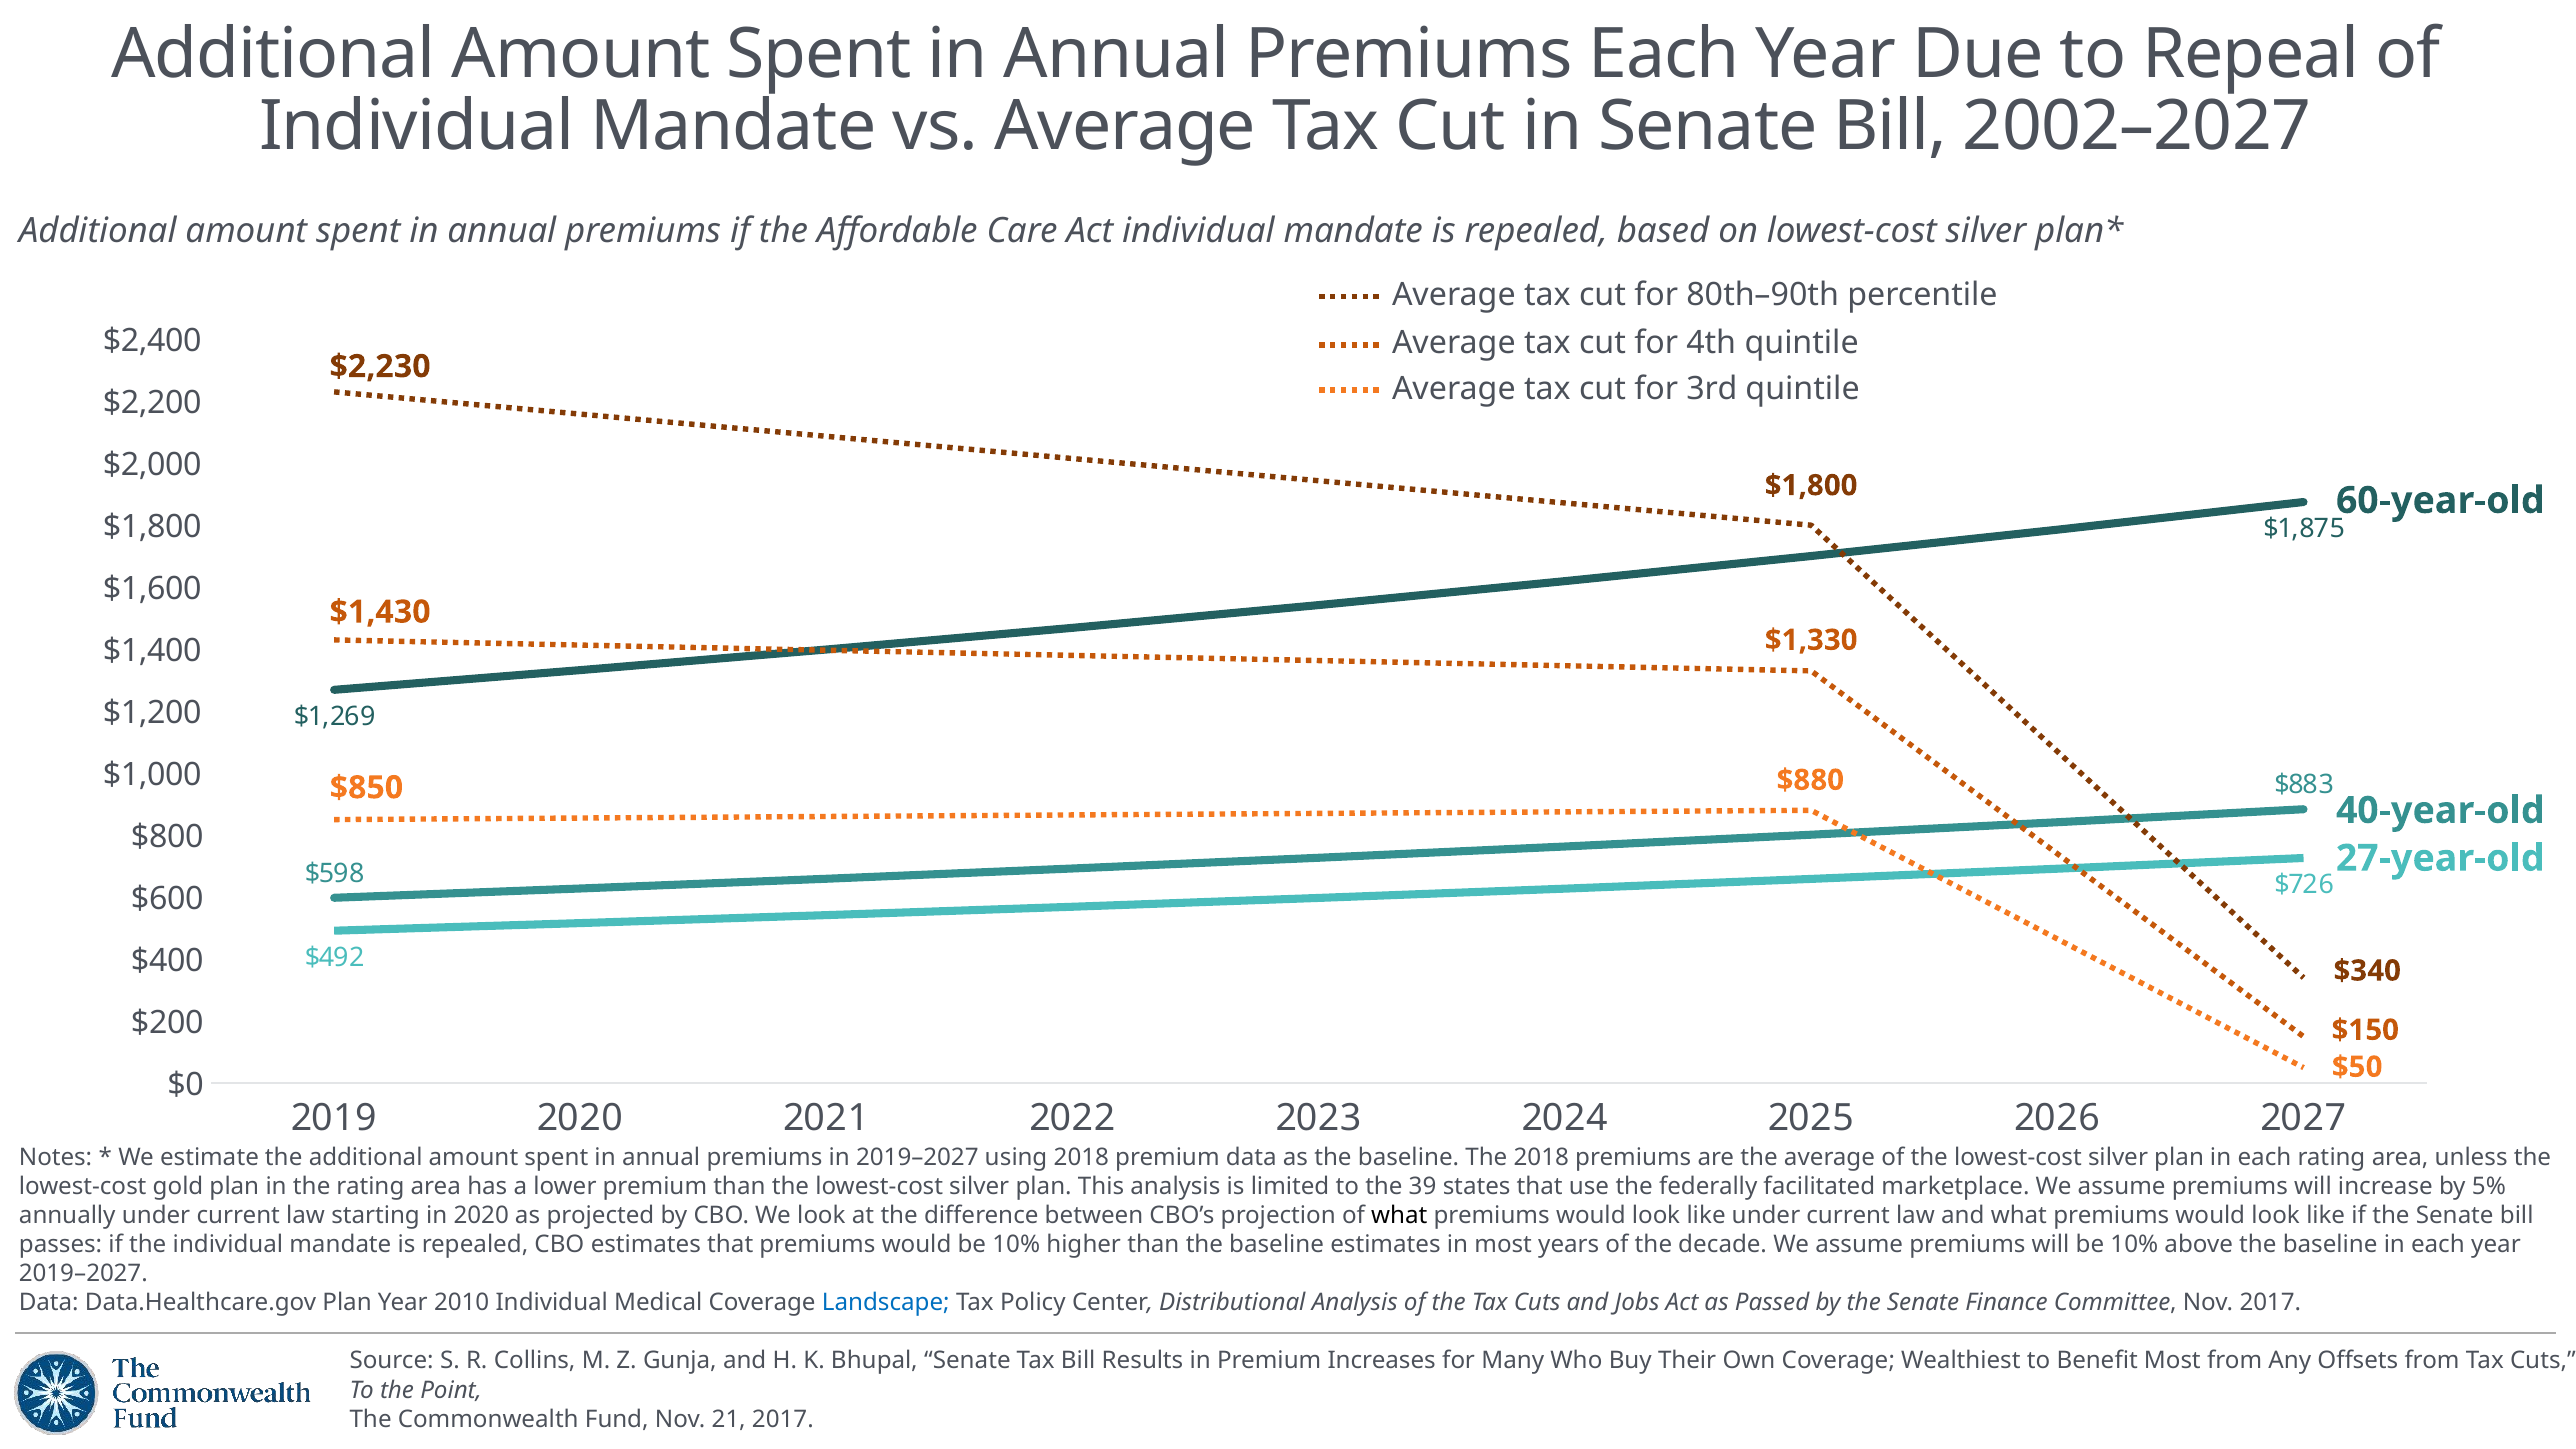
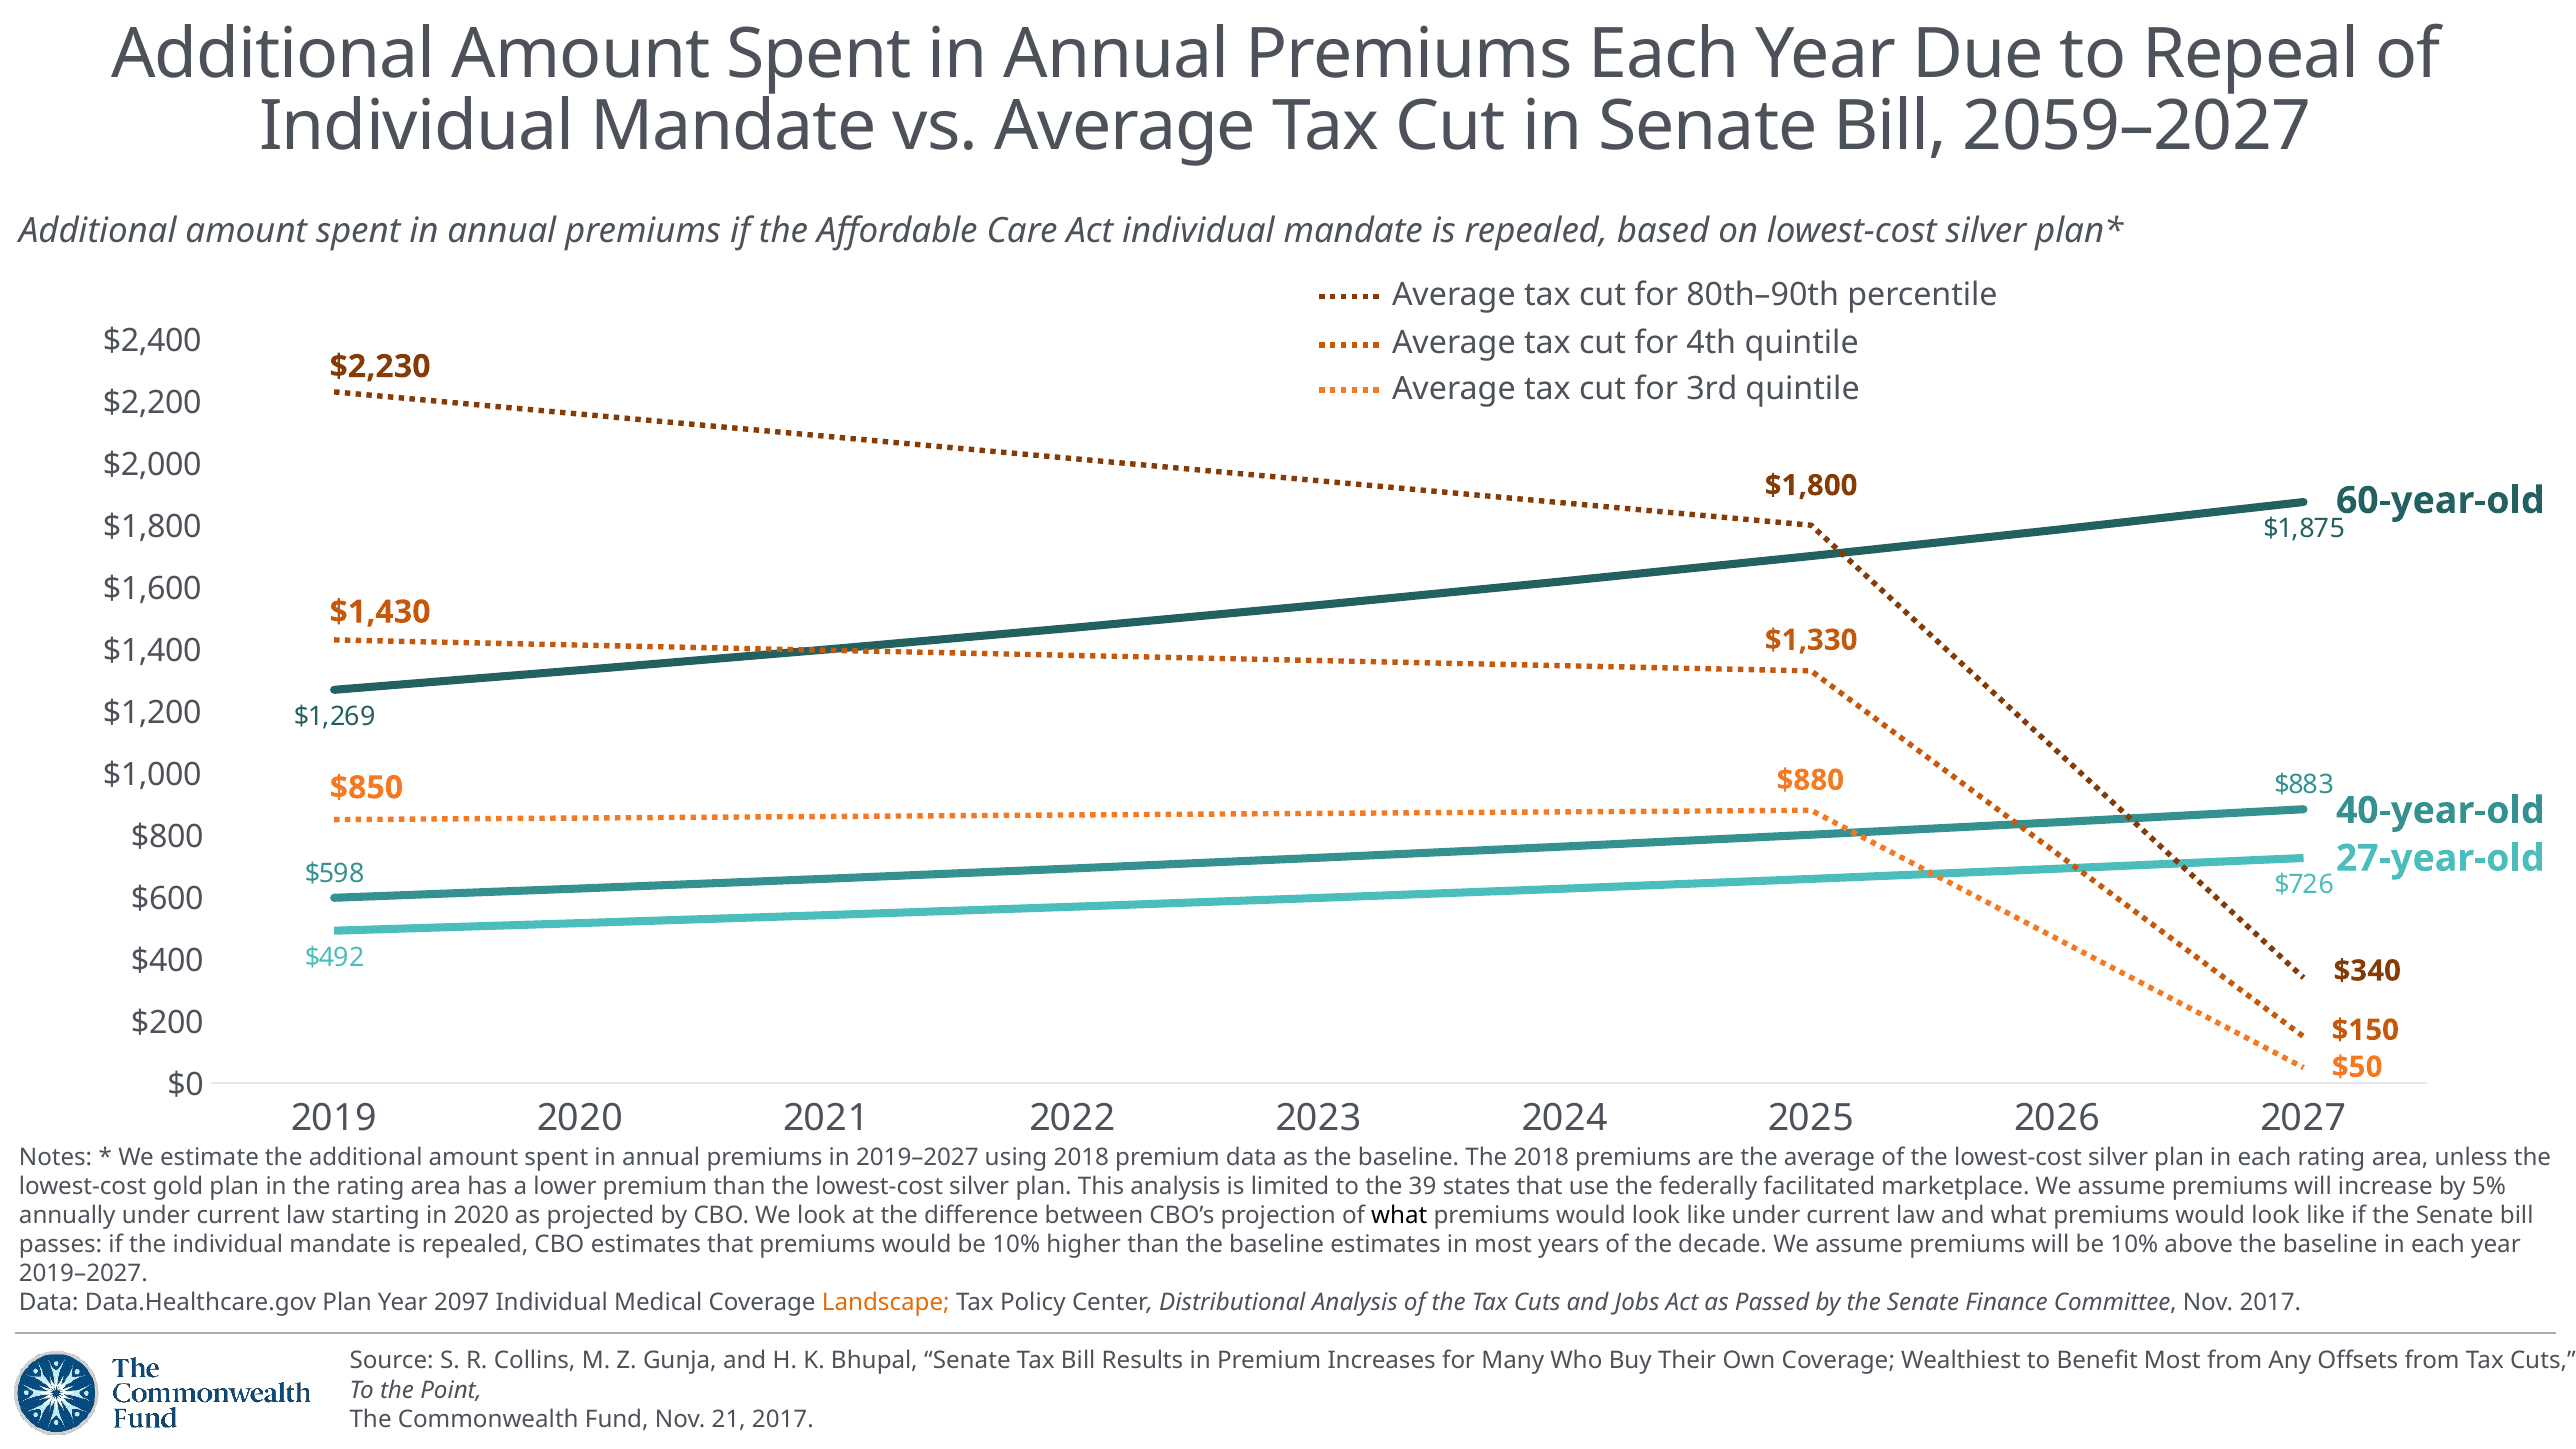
2002–2027: 2002–2027 -> 2059–2027
2010: 2010 -> 2097
Landscape colour: blue -> orange
